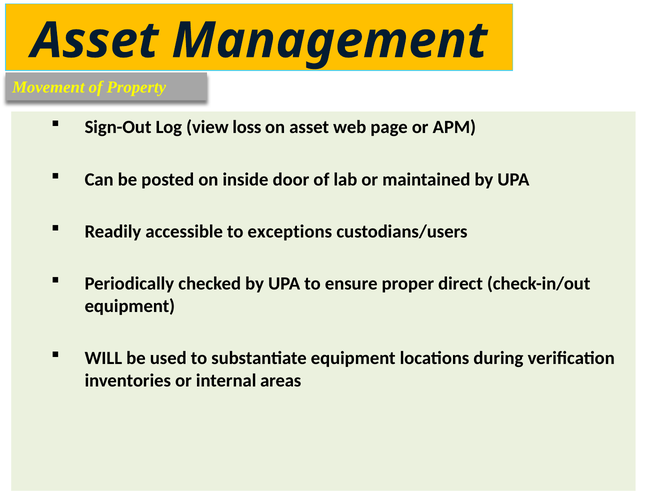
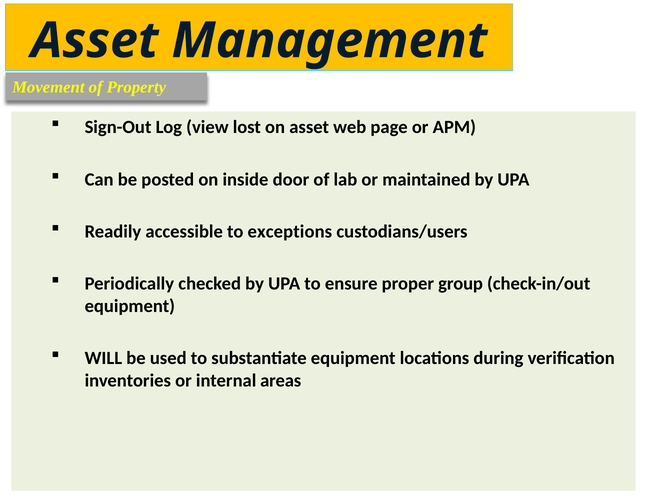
loss: loss -> lost
direct: direct -> group
